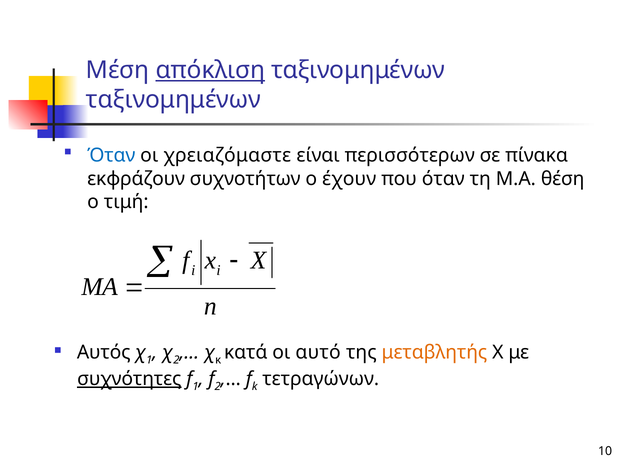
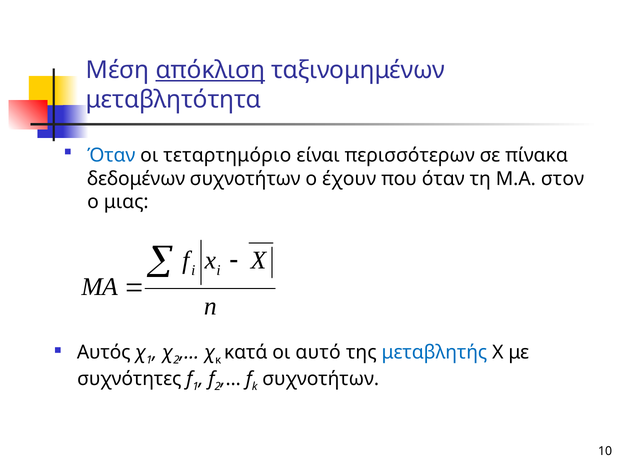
ταξινομημένων at (173, 100): ταξινομημένων -> μεταβλητότητα
χρειαζόμαστε: χρειαζόμαστε -> τεταρτημόριο
εκφράζουν: εκφράζουν -> δεδομένων
θέση: θέση -> στον
τιμή: τιμή -> μιας
μεταβλητής colour: orange -> blue
συχνότητες underline: present -> none
τετραγώνων at (321, 379): τετραγώνων -> συχνοτήτων
